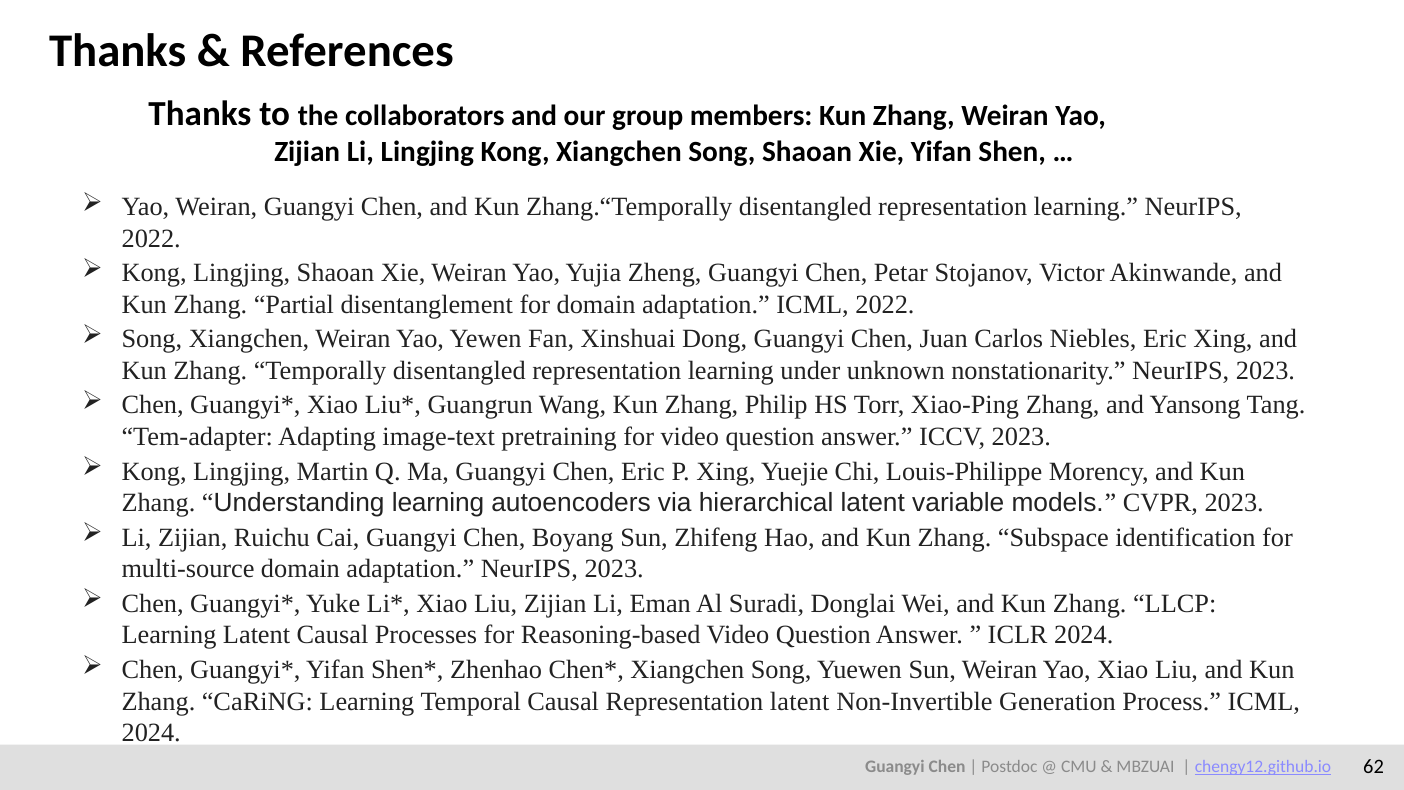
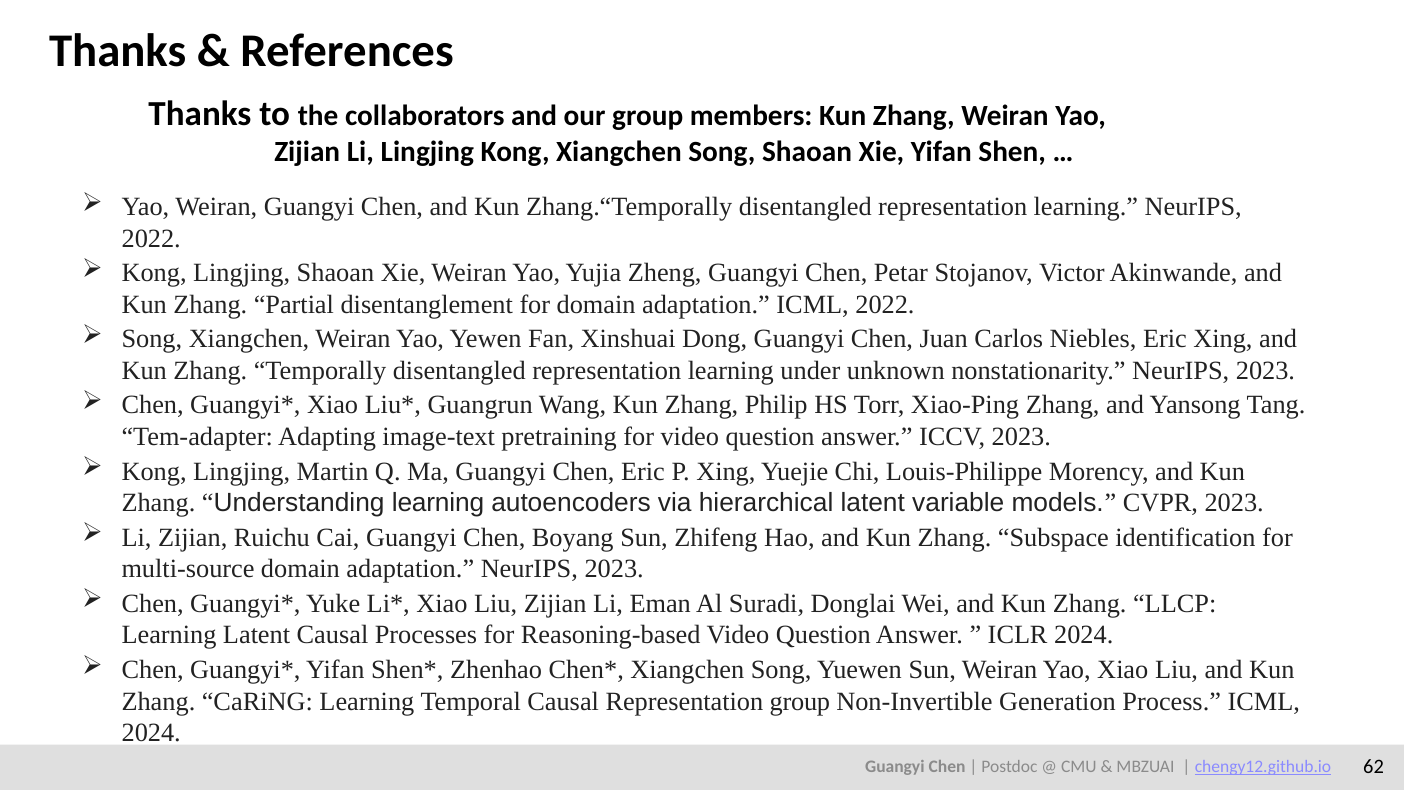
Representation latent: latent -> group
